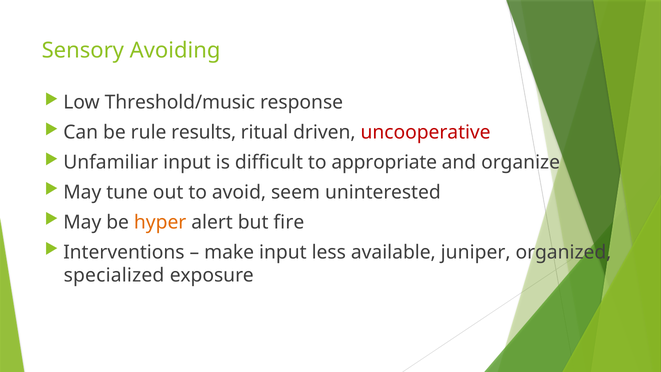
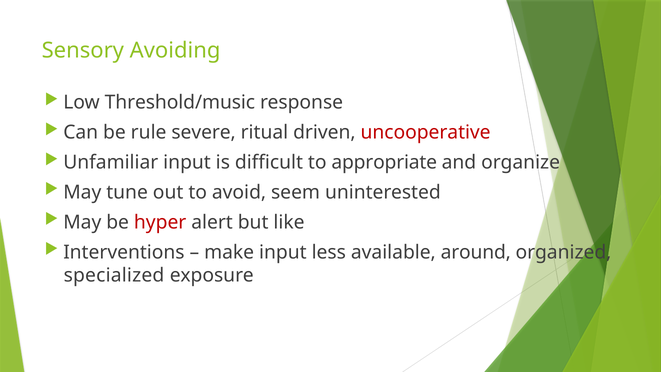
results: results -> severe
hyper colour: orange -> red
fire: fire -> like
juniper: juniper -> around
